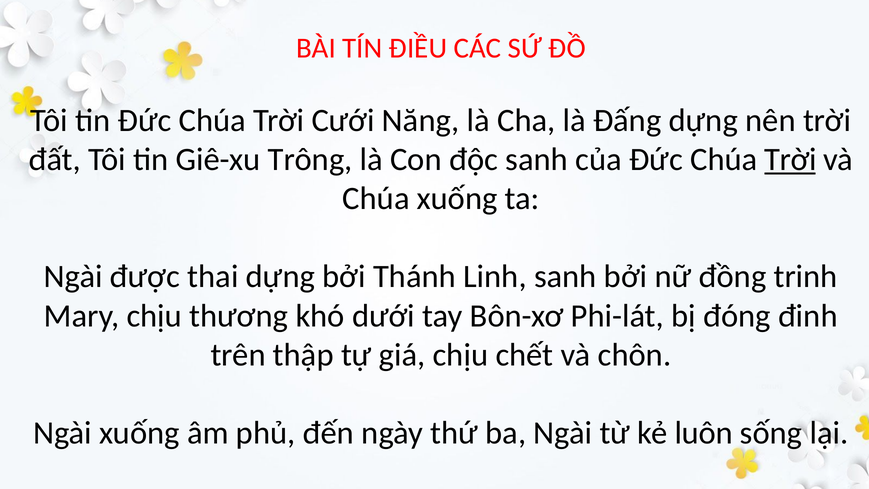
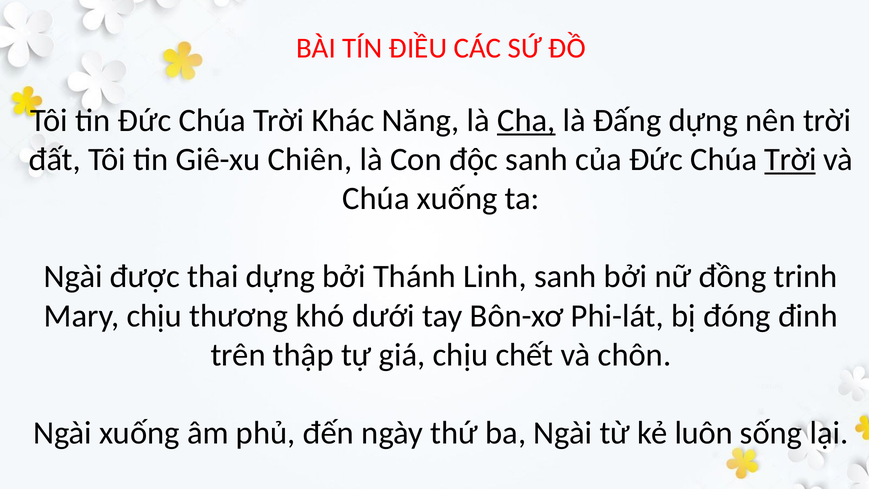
Cưới: Cưới -> Khác
Cha underline: none -> present
Trông: Trông -> Chiên
